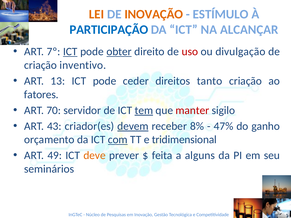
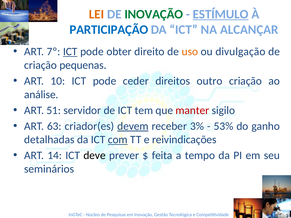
INOVAÇÃO at (154, 14) colour: orange -> green
ESTÍMULO underline: none -> present
obter underline: present -> none
uso colour: red -> orange
inventivo: inventivo -> pequenas
13: 13 -> 10
tanto: tanto -> outro
fatores: fatores -> análise
70: 70 -> 51
tem underline: present -> none
43: 43 -> 63
8%: 8% -> 3%
47%: 47% -> 53%
orçamento: orçamento -> detalhadas
tridimensional: tridimensional -> reivindicações
49: 49 -> 14
deve colour: orange -> black
alguns: alguns -> tempo
